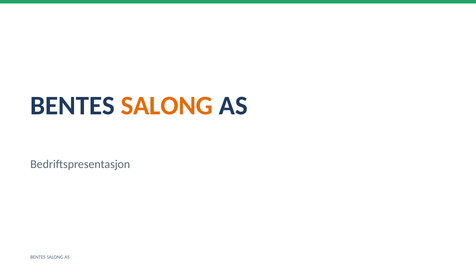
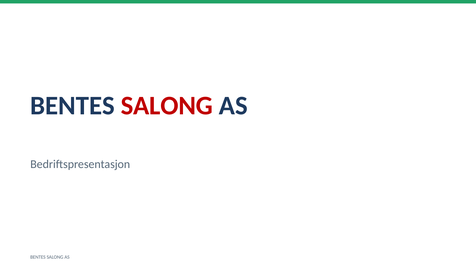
SALONG at (167, 106) colour: orange -> red
